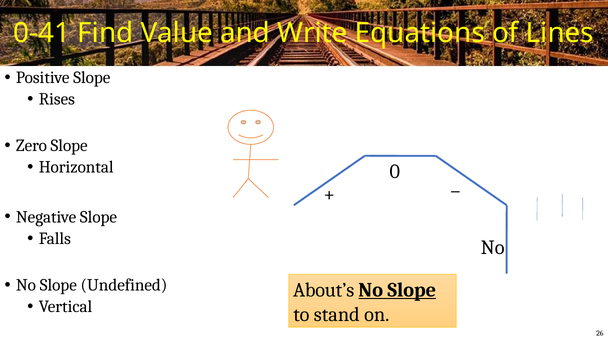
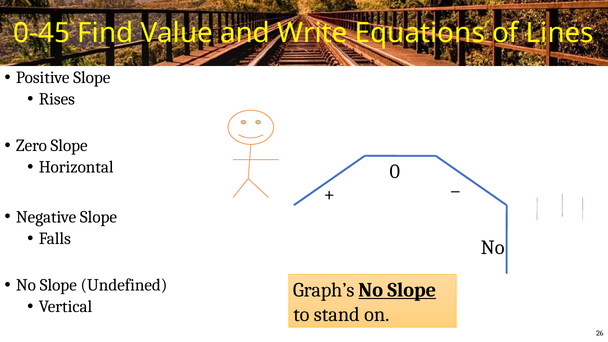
0-41: 0-41 -> 0-45
About’s: About’s -> Graph’s
